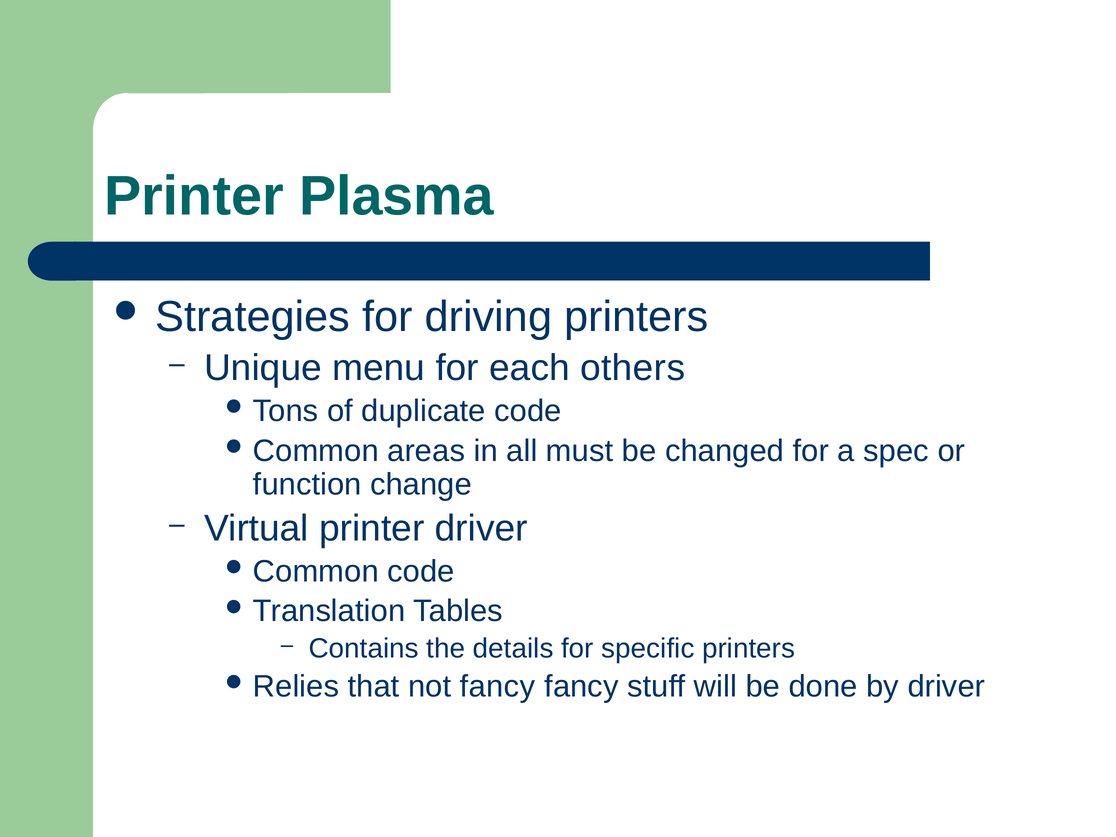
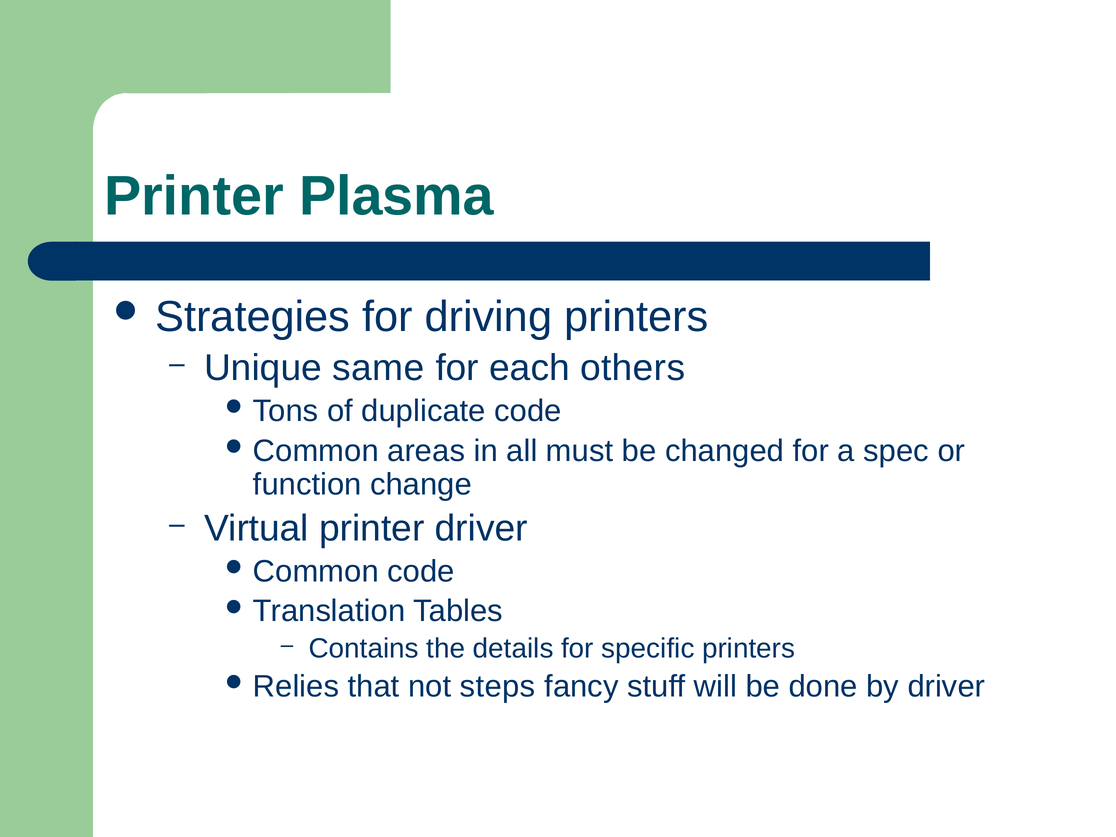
menu: menu -> same
not fancy: fancy -> steps
